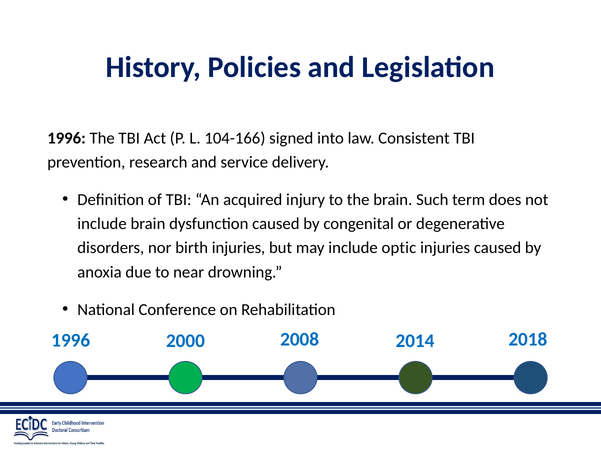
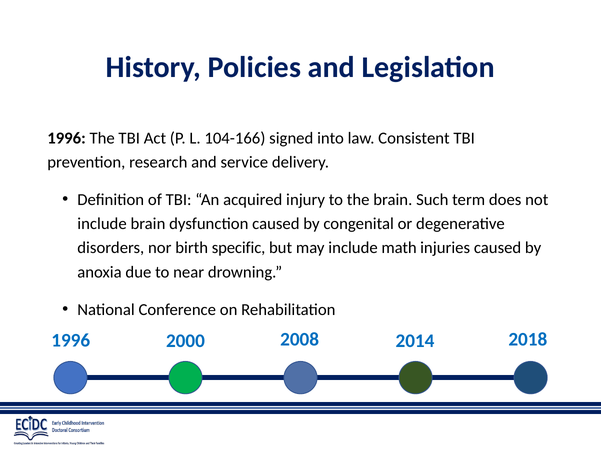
birth injuries: injuries -> specific
optic: optic -> math
